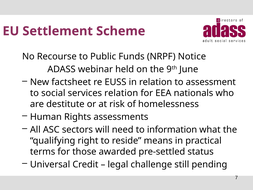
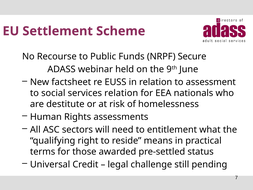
Notice: Notice -> Secure
information: information -> entitlement
